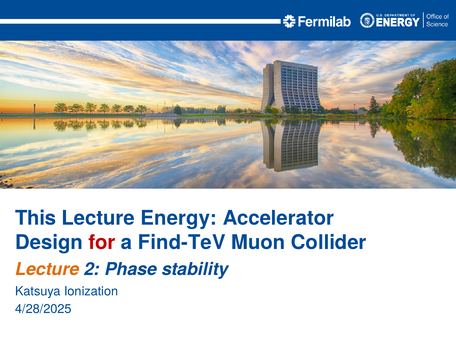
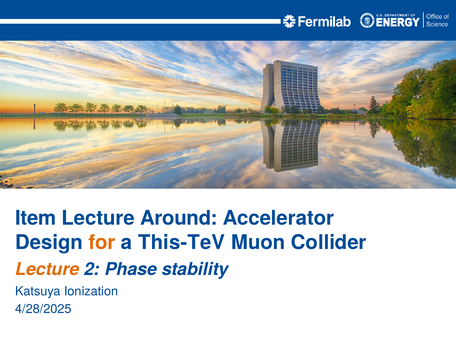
This: This -> Item
Energy: Energy -> Around
for colour: red -> orange
Find-TeV: Find-TeV -> This-TeV
